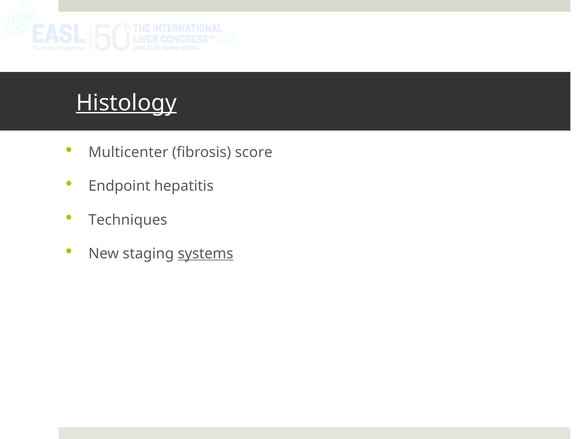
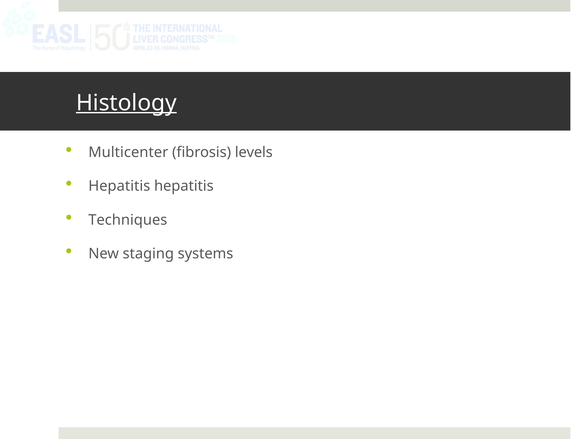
score: score -> levels
Endpoint at (119, 186): Endpoint -> Hepatitis
systems underline: present -> none
